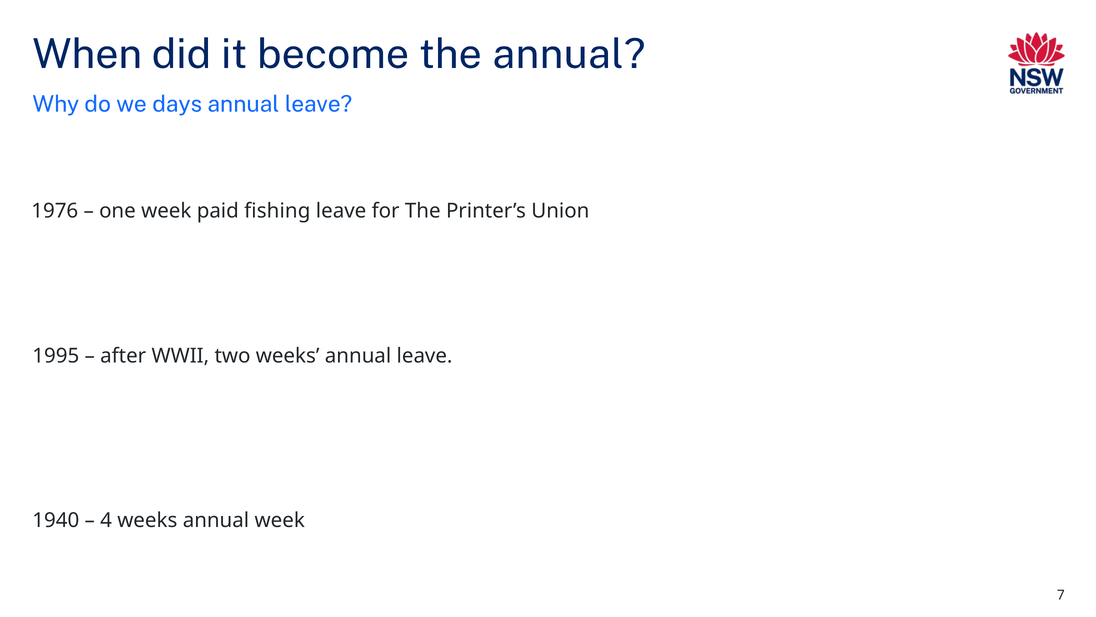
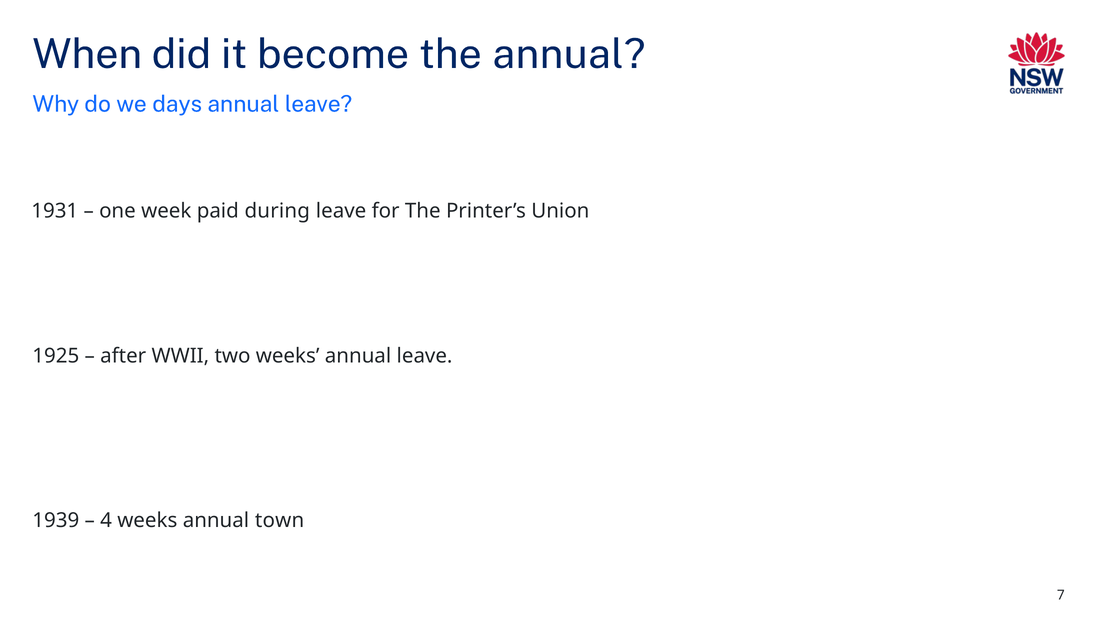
1976: 1976 -> 1931
fishing: fishing -> during
1995: 1995 -> 1925
1940: 1940 -> 1939
annual week: week -> town
